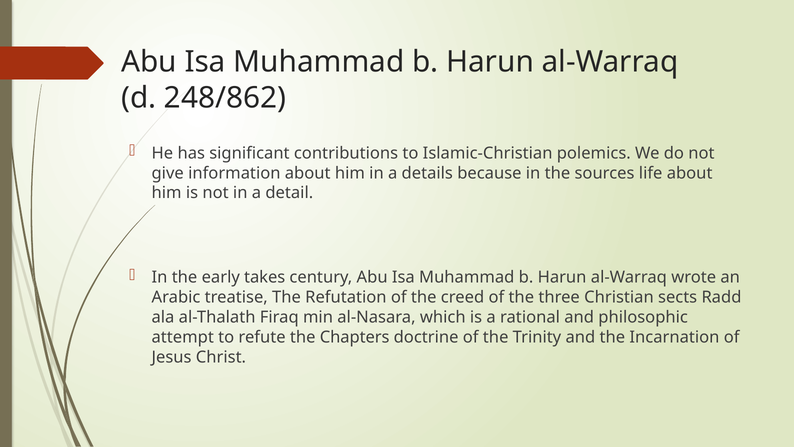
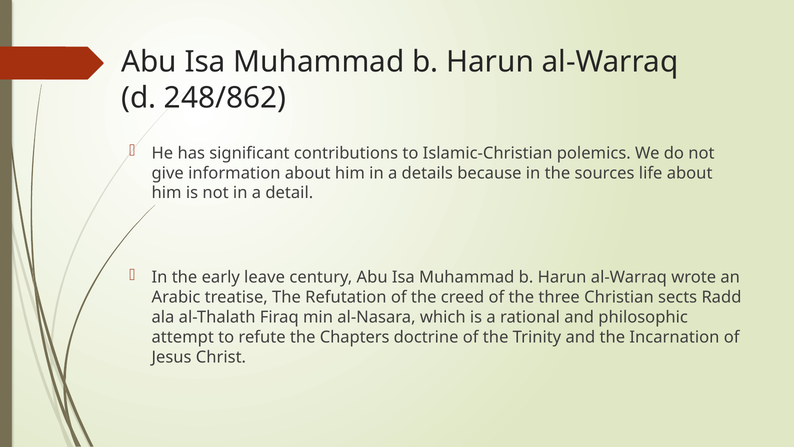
takes: takes -> leave
